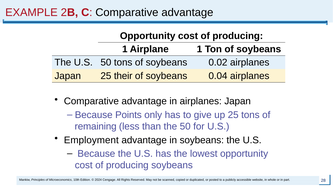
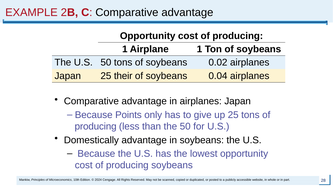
remaining at (96, 127): remaining -> producing
Employment: Employment -> Domestically
